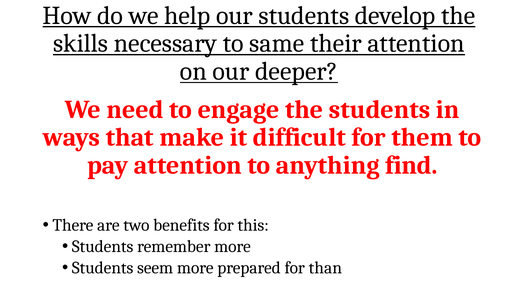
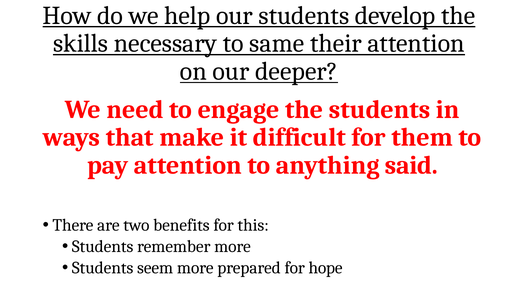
find: find -> said
than: than -> hope
